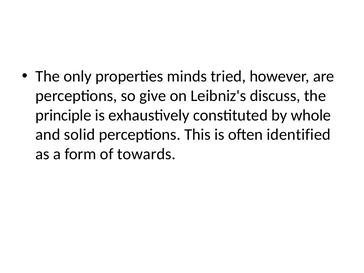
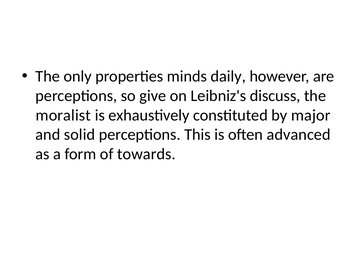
tried: tried -> daily
principle: principle -> moralist
whole: whole -> major
identified: identified -> advanced
